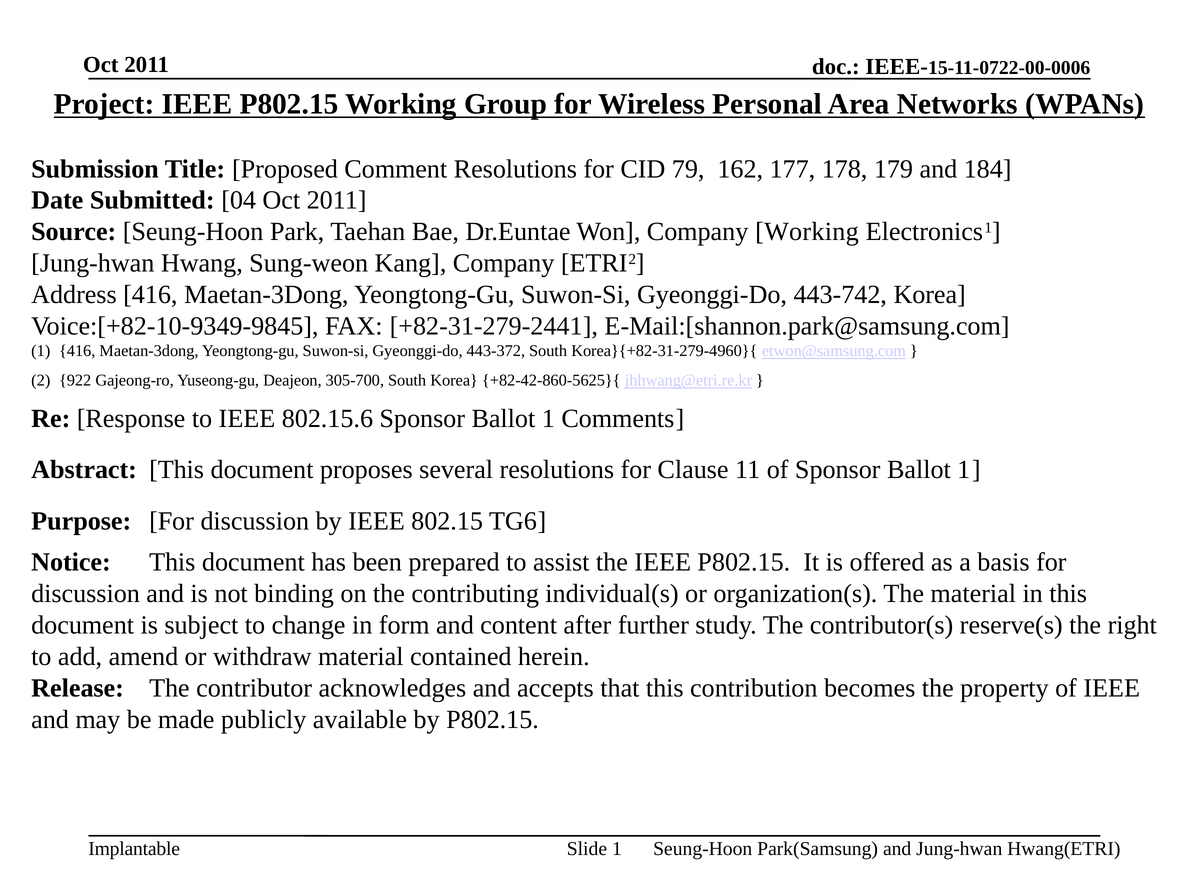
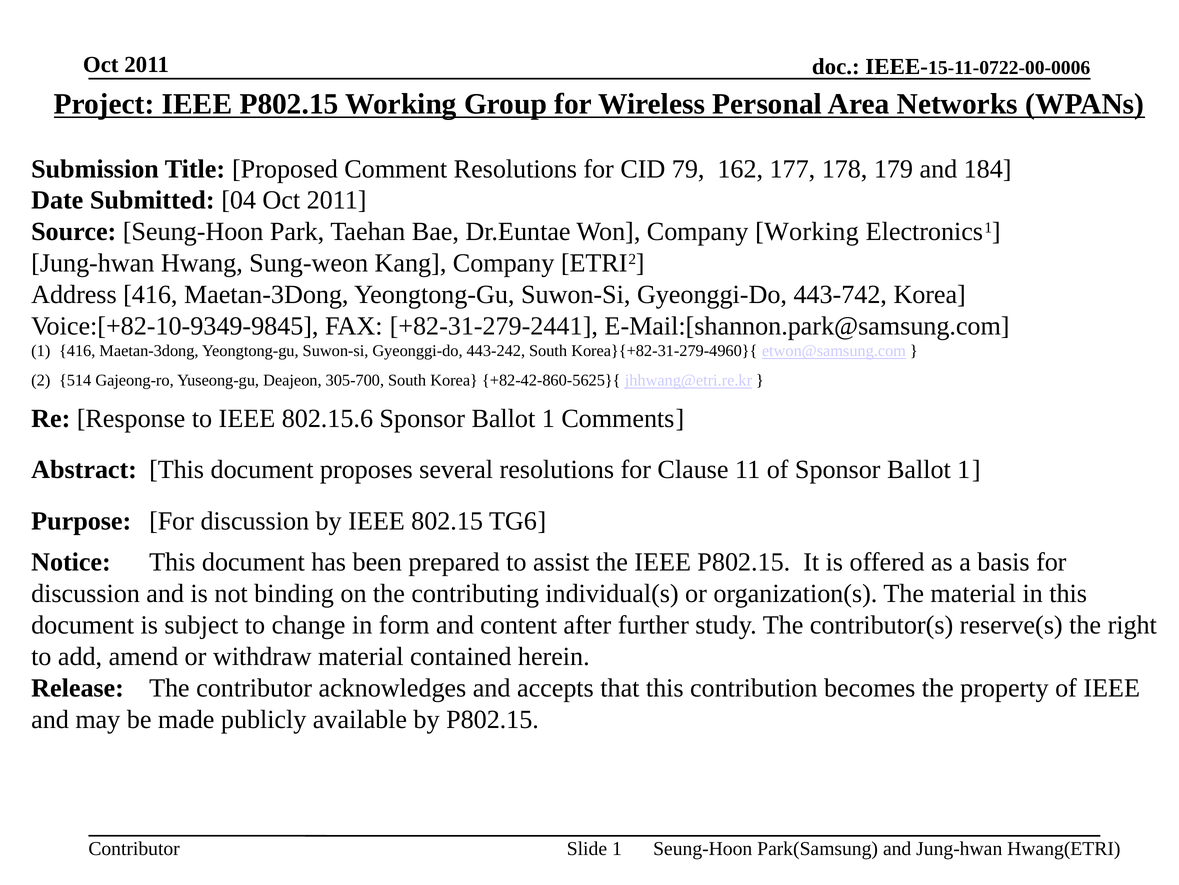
443-372: 443-372 -> 443-242
922: 922 -> 514
Implantable at (134, 848): Implantable -> Contributor
